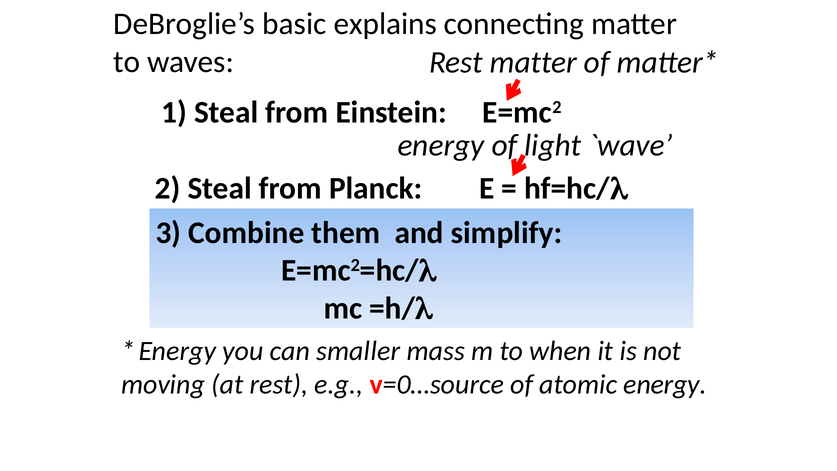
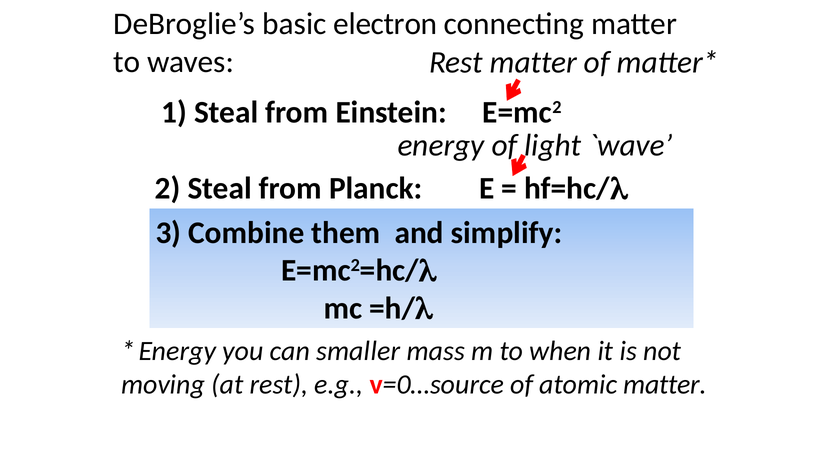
explains: explains -> electron
atomic energy: energy -> matter
